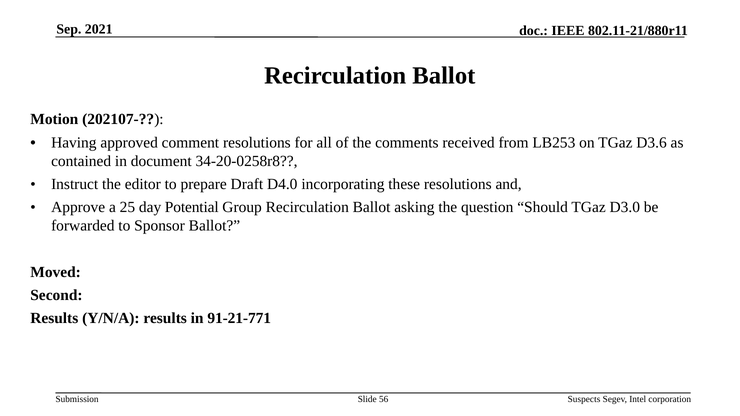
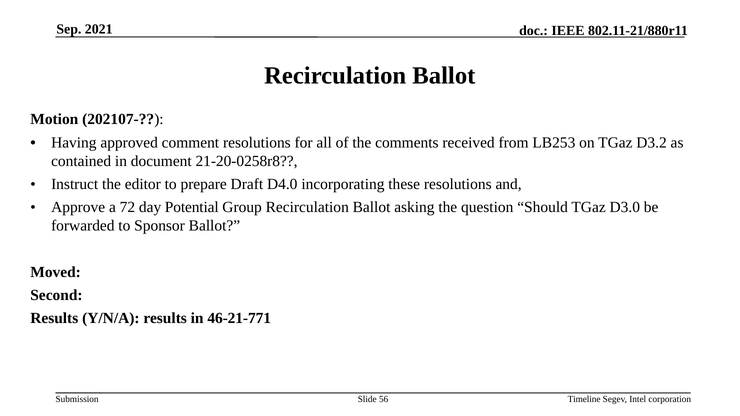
D3.6: D3.6 -> D3.2
34-20-0258r8: 34-20-0258r8 -> 21-20-0258r8
25: 25 -> 72
91-21-771: 91-21-771 -> 46-21-771
Suspects: Suspects -> Timeline
